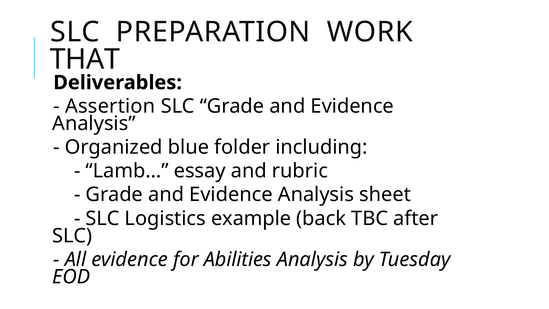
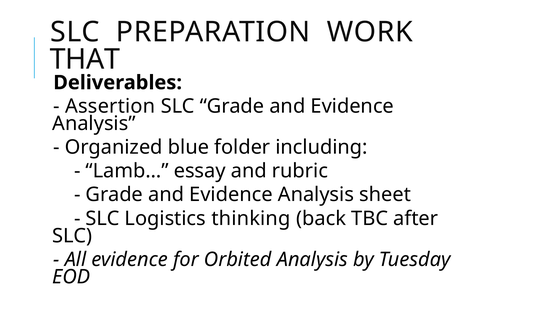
example: example -> thinking
Abilities: Abilities -> Orbited
